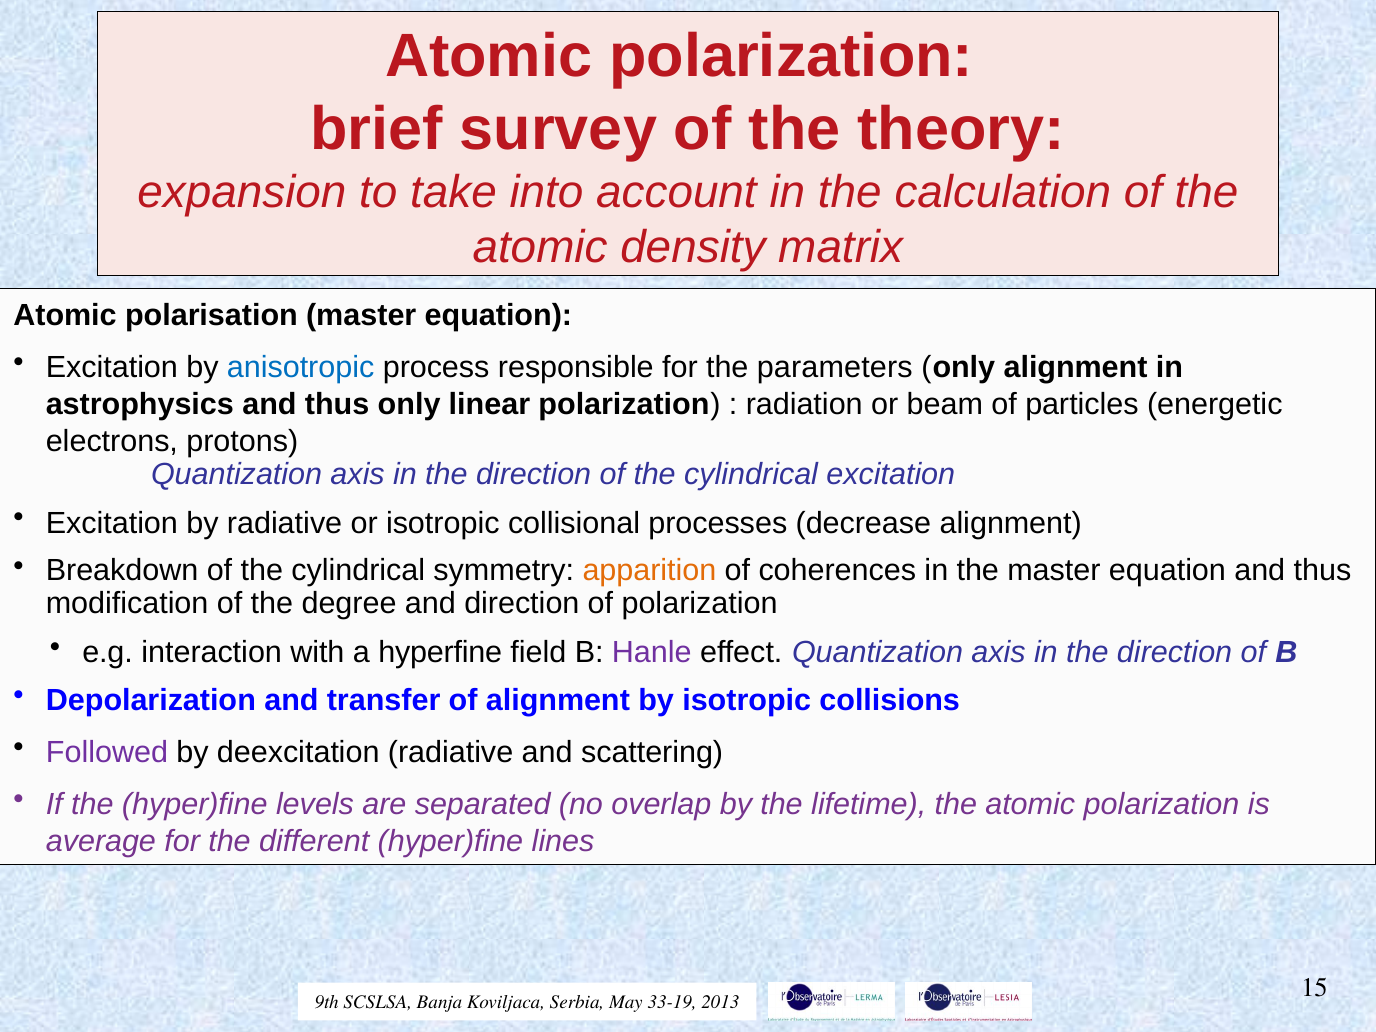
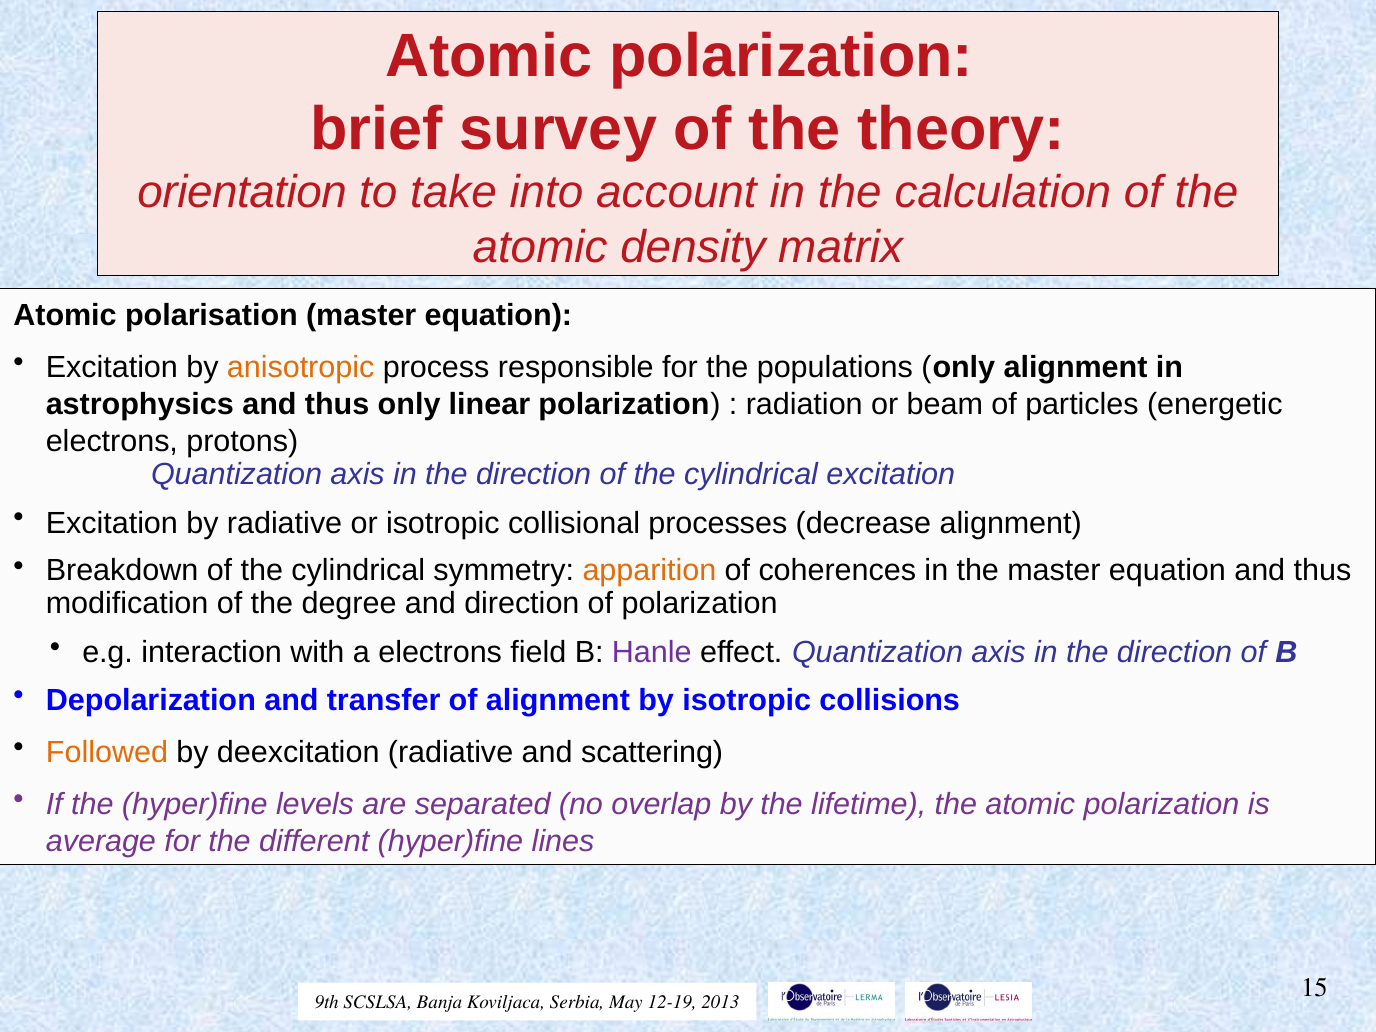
expansion: expansion -> orientation
anisotropic colour: blue -> orange
parameters: parameters -> populations
a hyperfine: hyperfine -> electrons
Followed colour: purple -> orange
33-19: 33-19 -> 12-19
